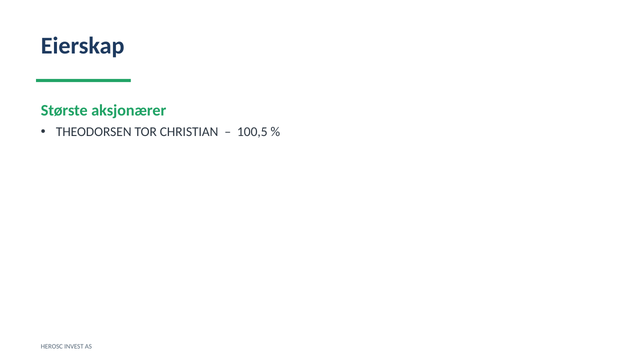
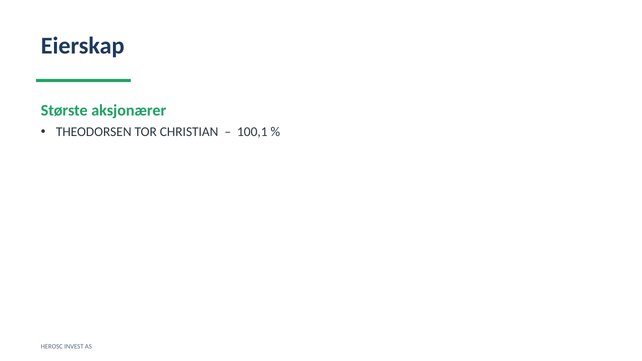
100,5: 100,5 -> 100,1
